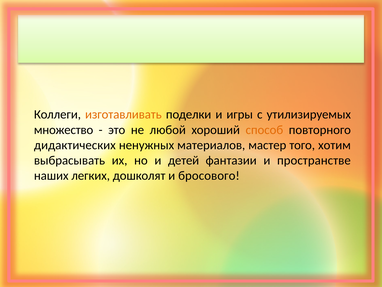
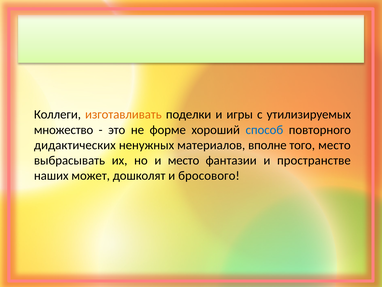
любой: любой -> форме
способ colour: orange -> blue
мастер: мастер -> вполне
того хотим: хотим -> место
и детей: детей -> место
легких: легких -> может
